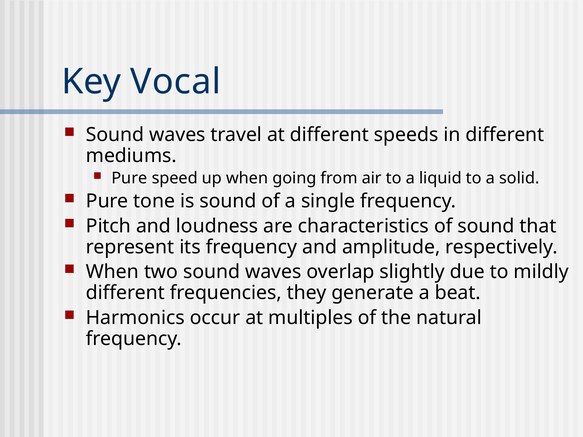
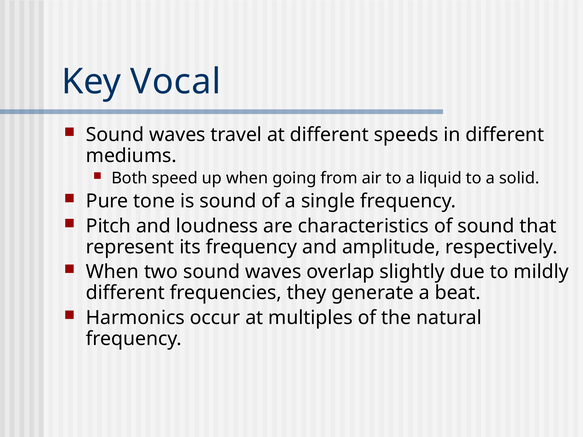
Pure at (129, 178): Pure -> Both
